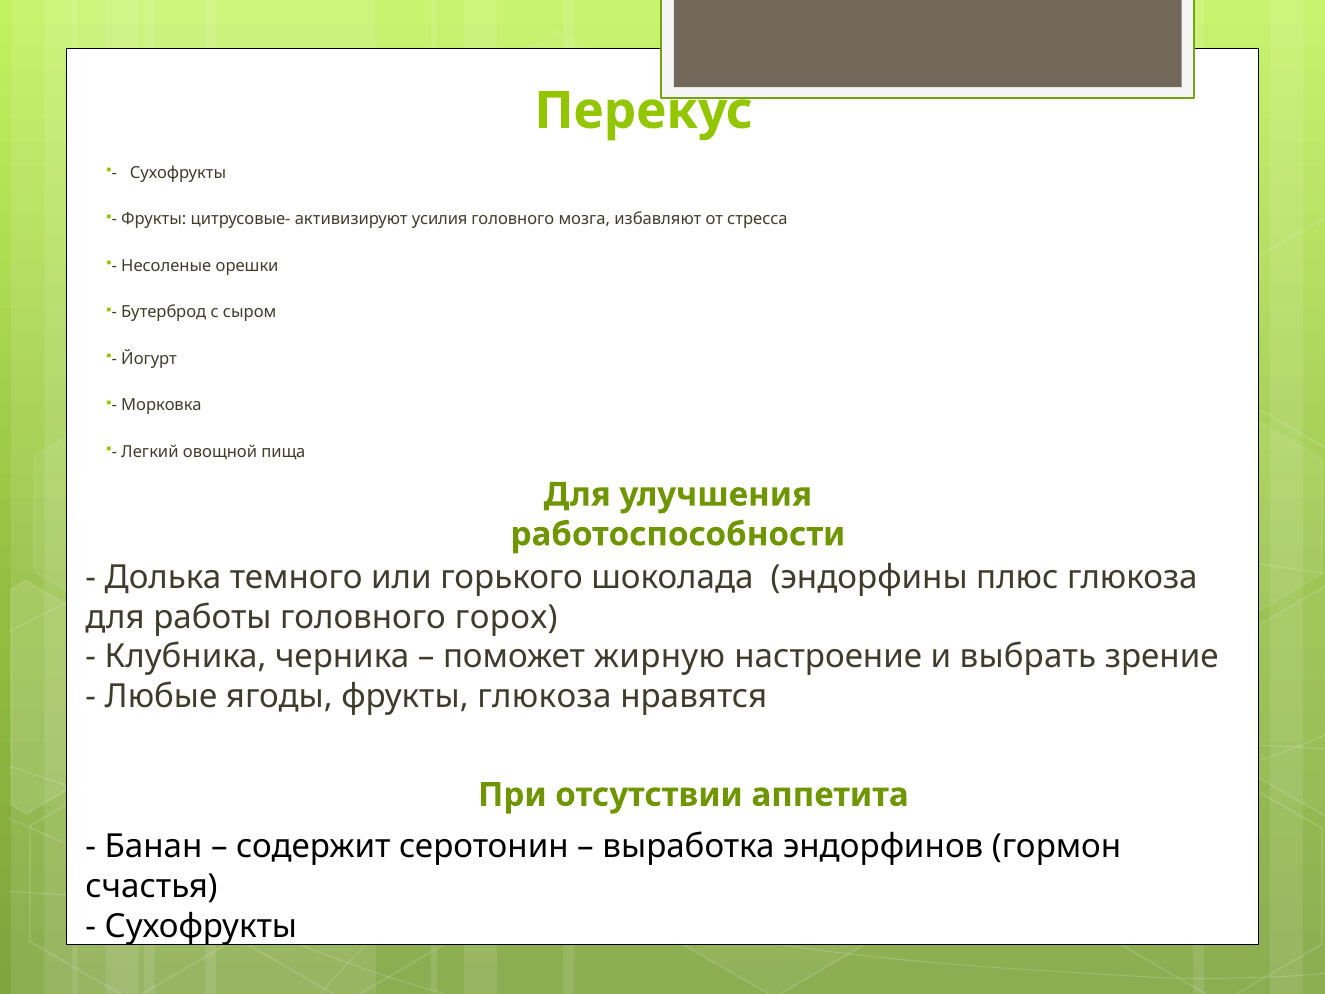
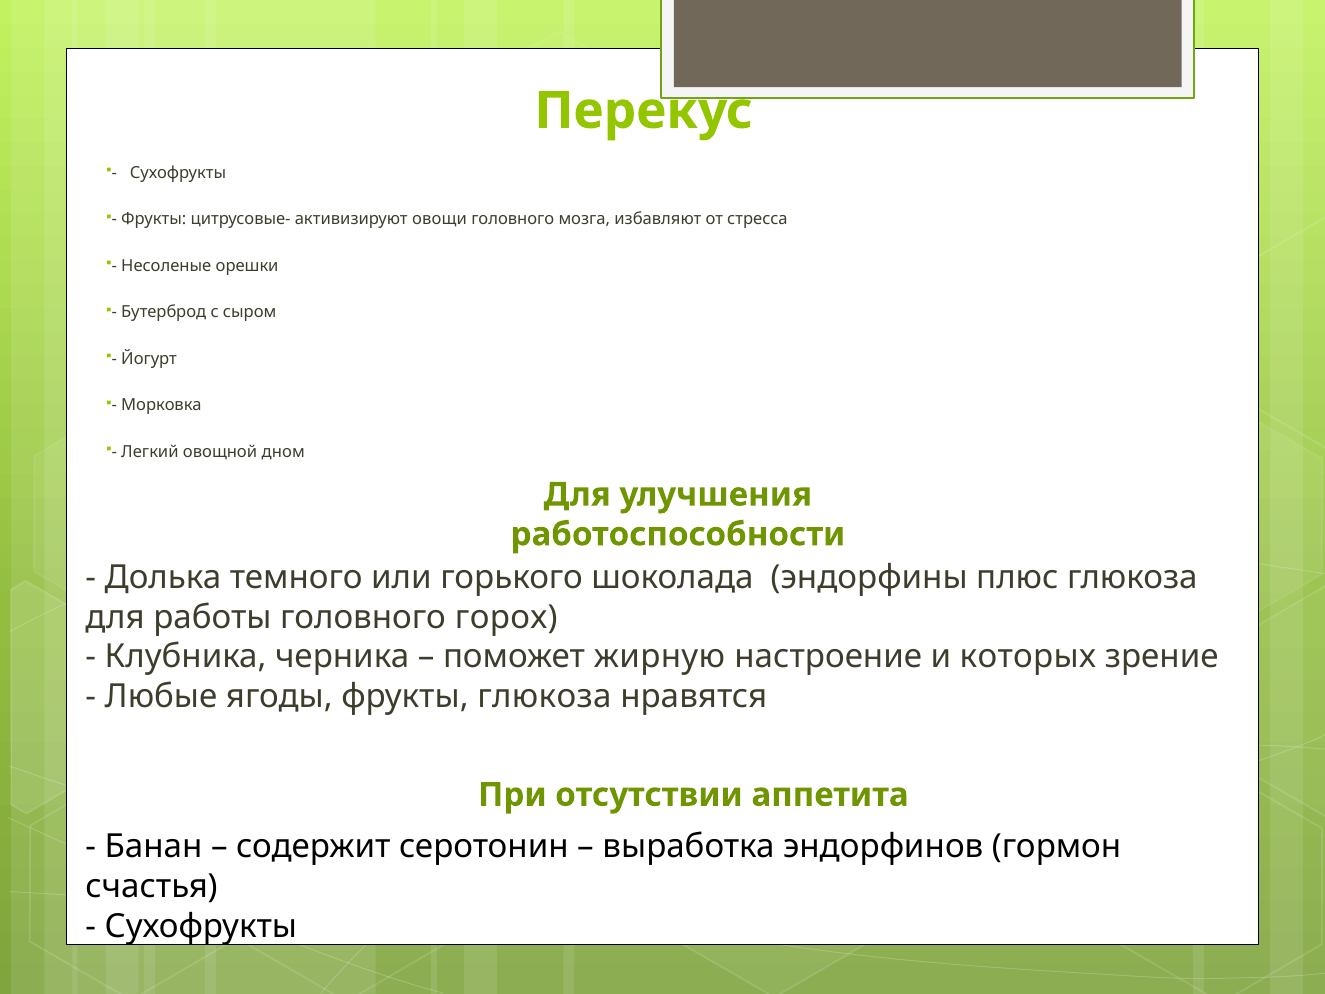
усилия: усилия -> овощи
пища: пища -> дном
выбрать: выбрать -> которых
